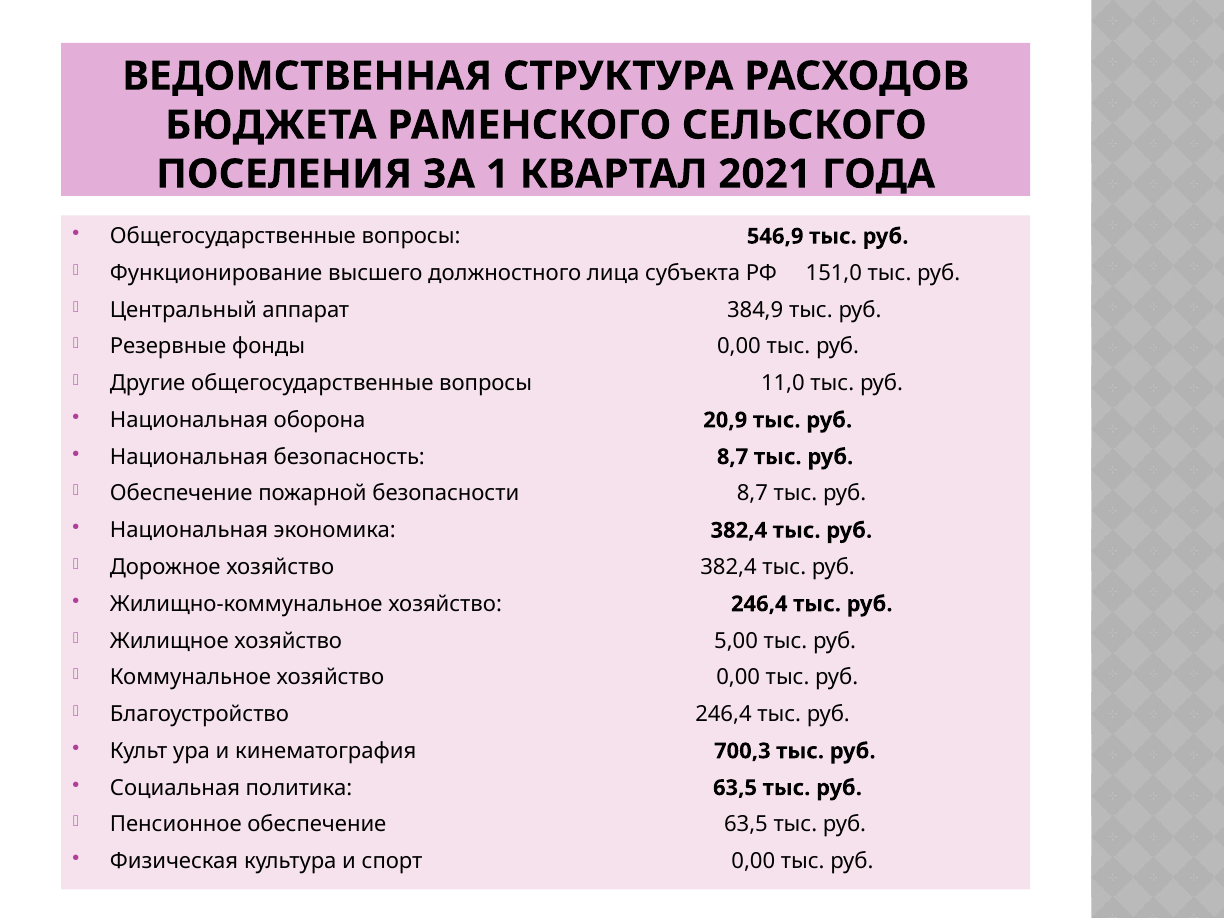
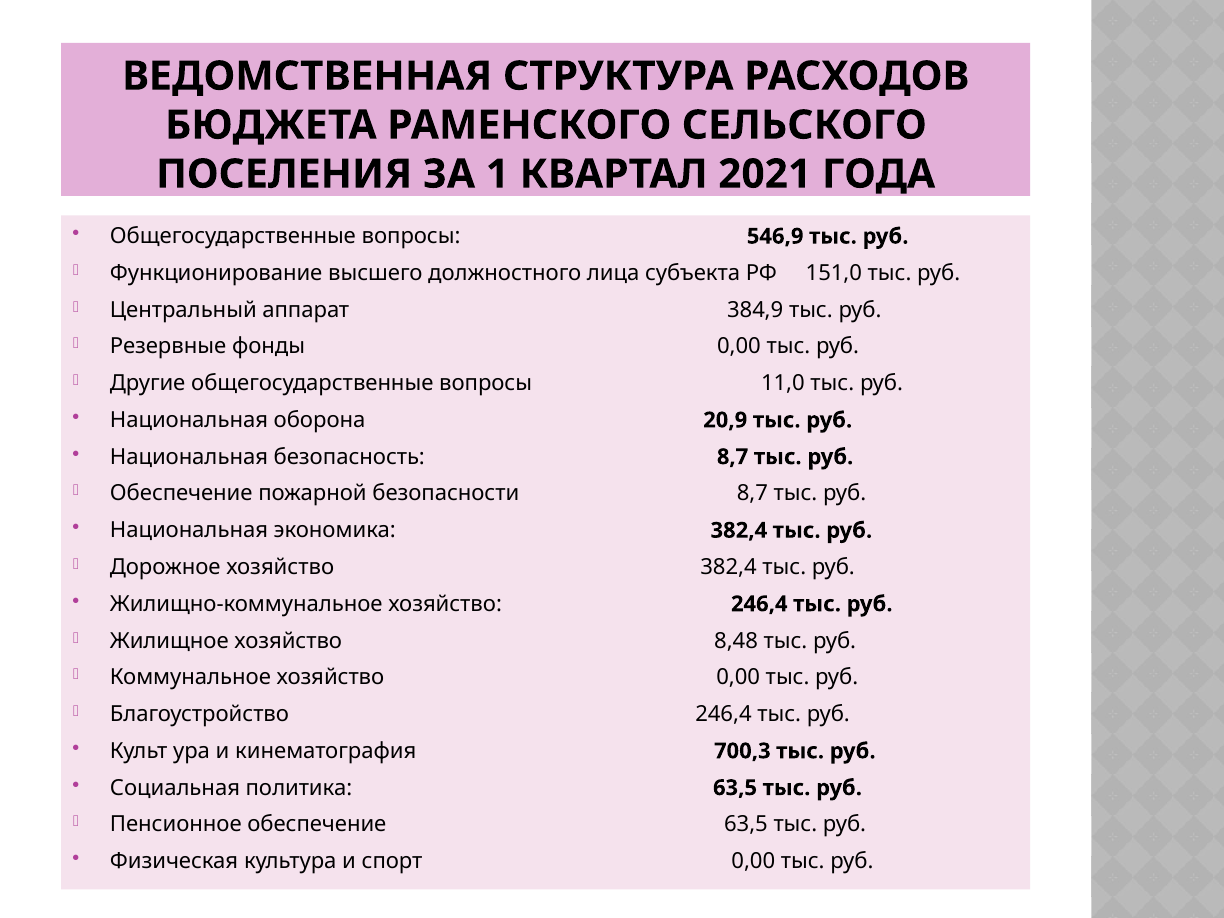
5,00: 5,00 -> 8,48
